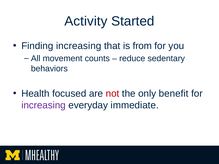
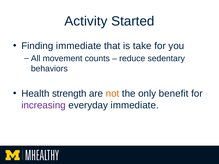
Finding increasing: increasing -> immediate
from: from -> take
focused: focused -> strength
not colour: red -> orange
